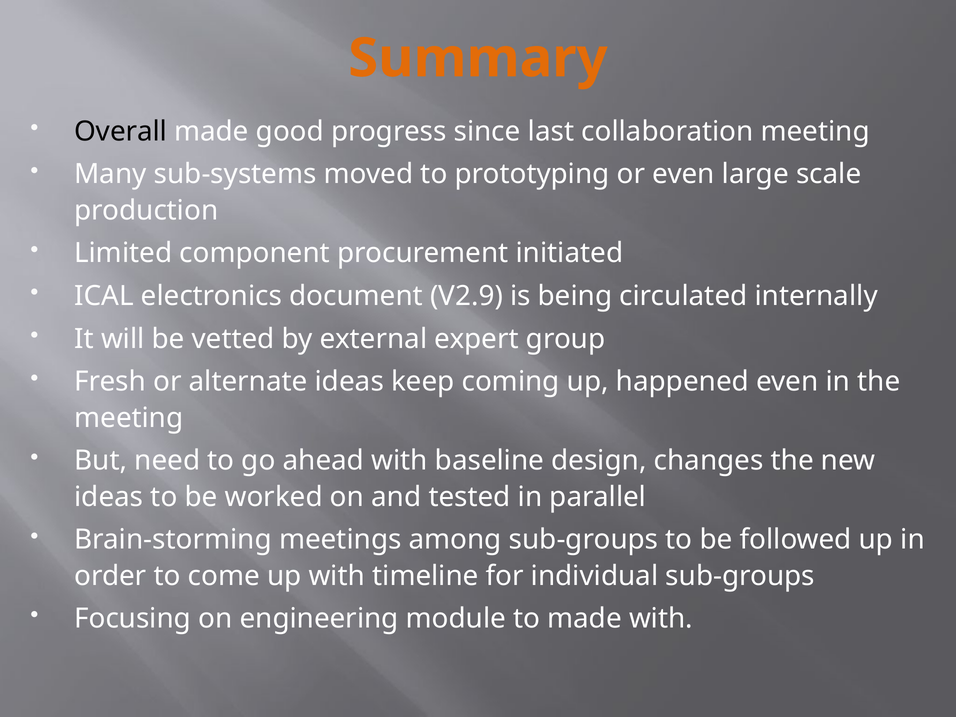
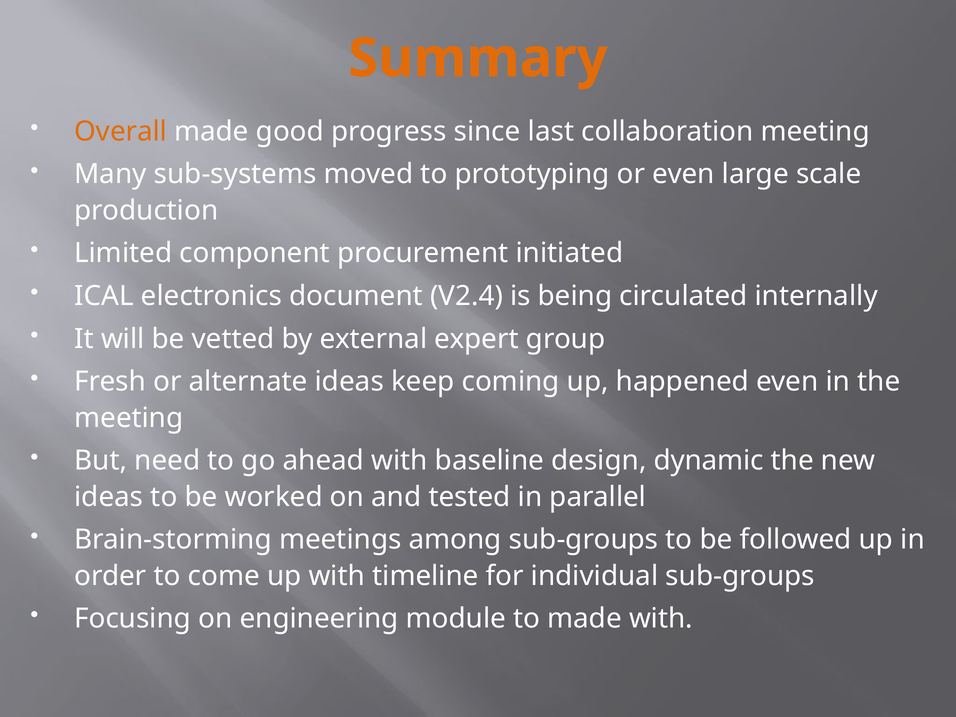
Overall colour: black -> orange
V2.9: V2.9 -> V2.4
changes: changes -> dynamic
